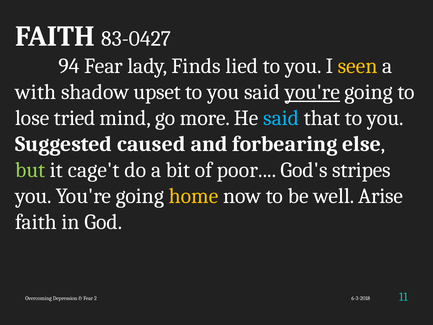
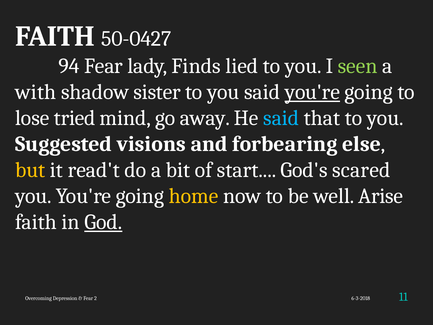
83-0427: 83-0427 -> 50-0427
seen colour: yellow -> light green
upset: upset -> sister
more: more -> away
caused: caused -> visions
but colour: light green -> yellow
cage't: cage't -> read't
poor: poor -> start
stripes: stripes -> scared
God underline: none -> present
